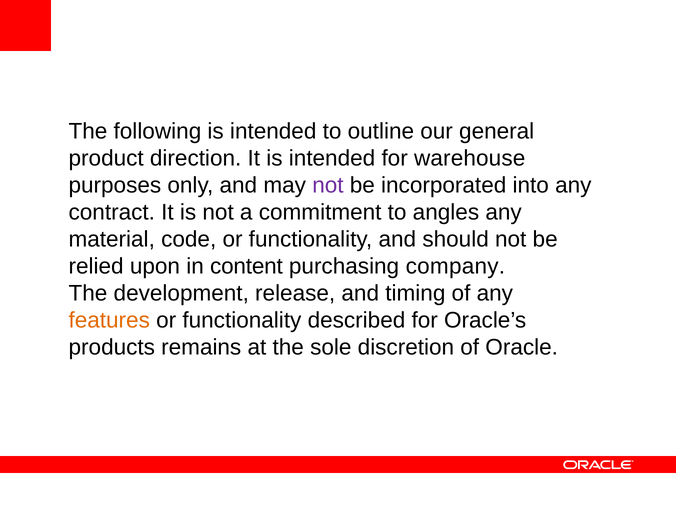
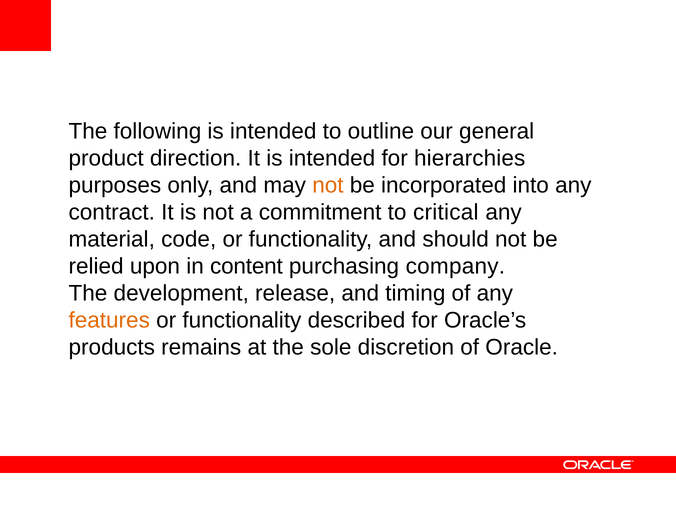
warehouse: warehouse -> hierarchies
not at (328, 185) colour: purple -> orange
angles: angles -> critical
